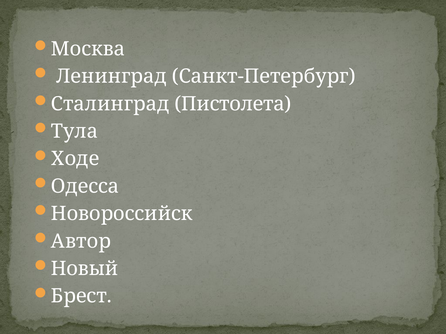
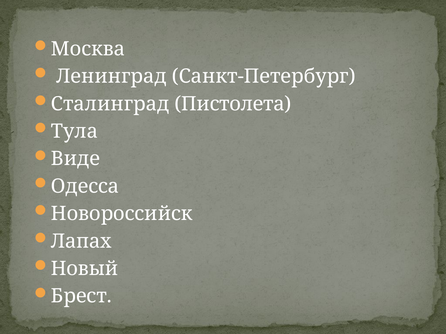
Ходе: Ходе -> Виде
Автор: Автор -> Лапах
